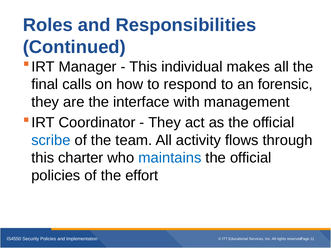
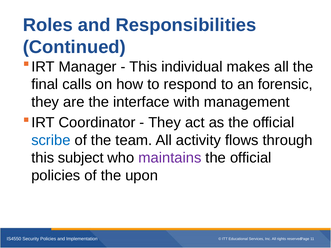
charter: charter -> subject
maintains colour: blue -> purple
effort: effort -> upon
